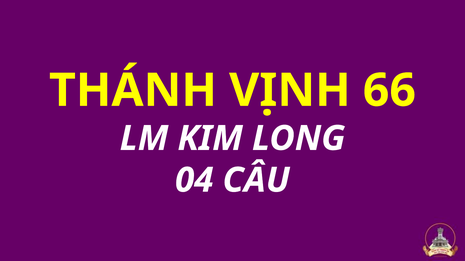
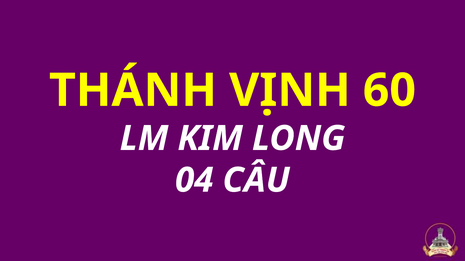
66: 66 -> 60
